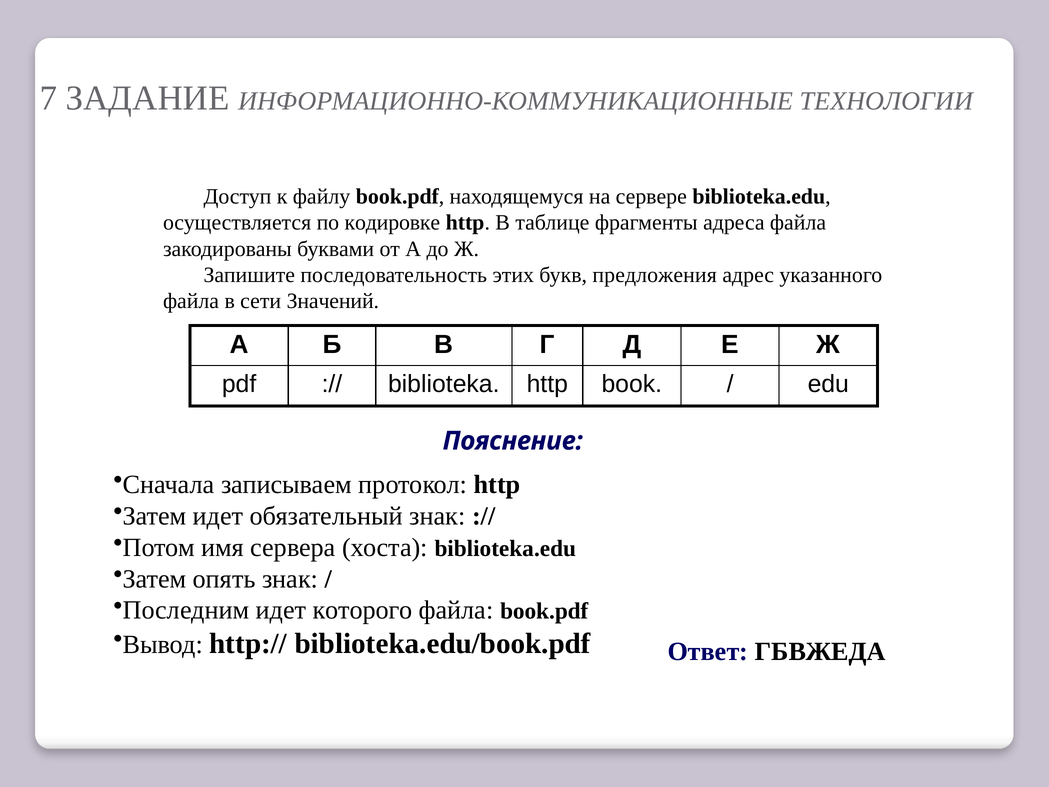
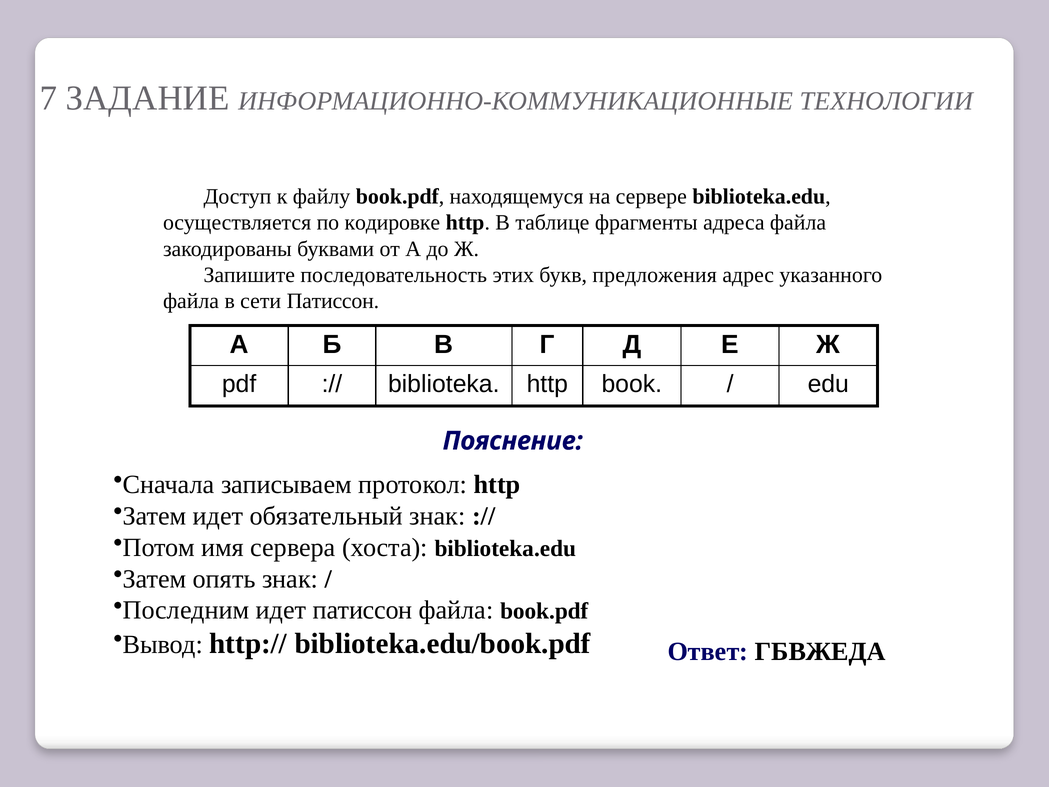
сети Значений: Значений -> Патиссон
идет которого: которого -> патиссон
